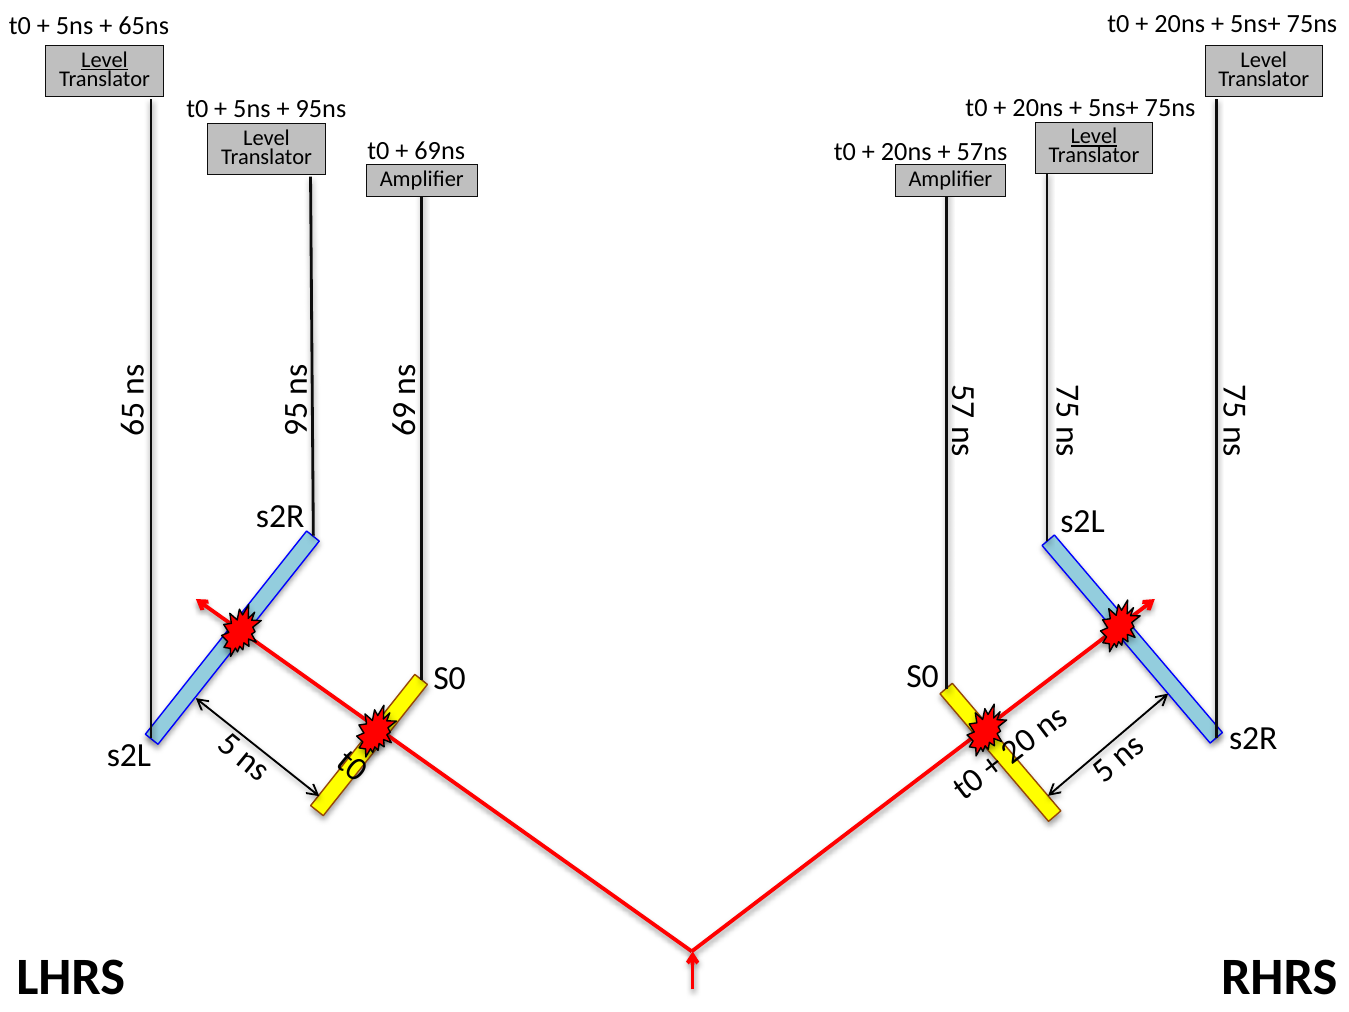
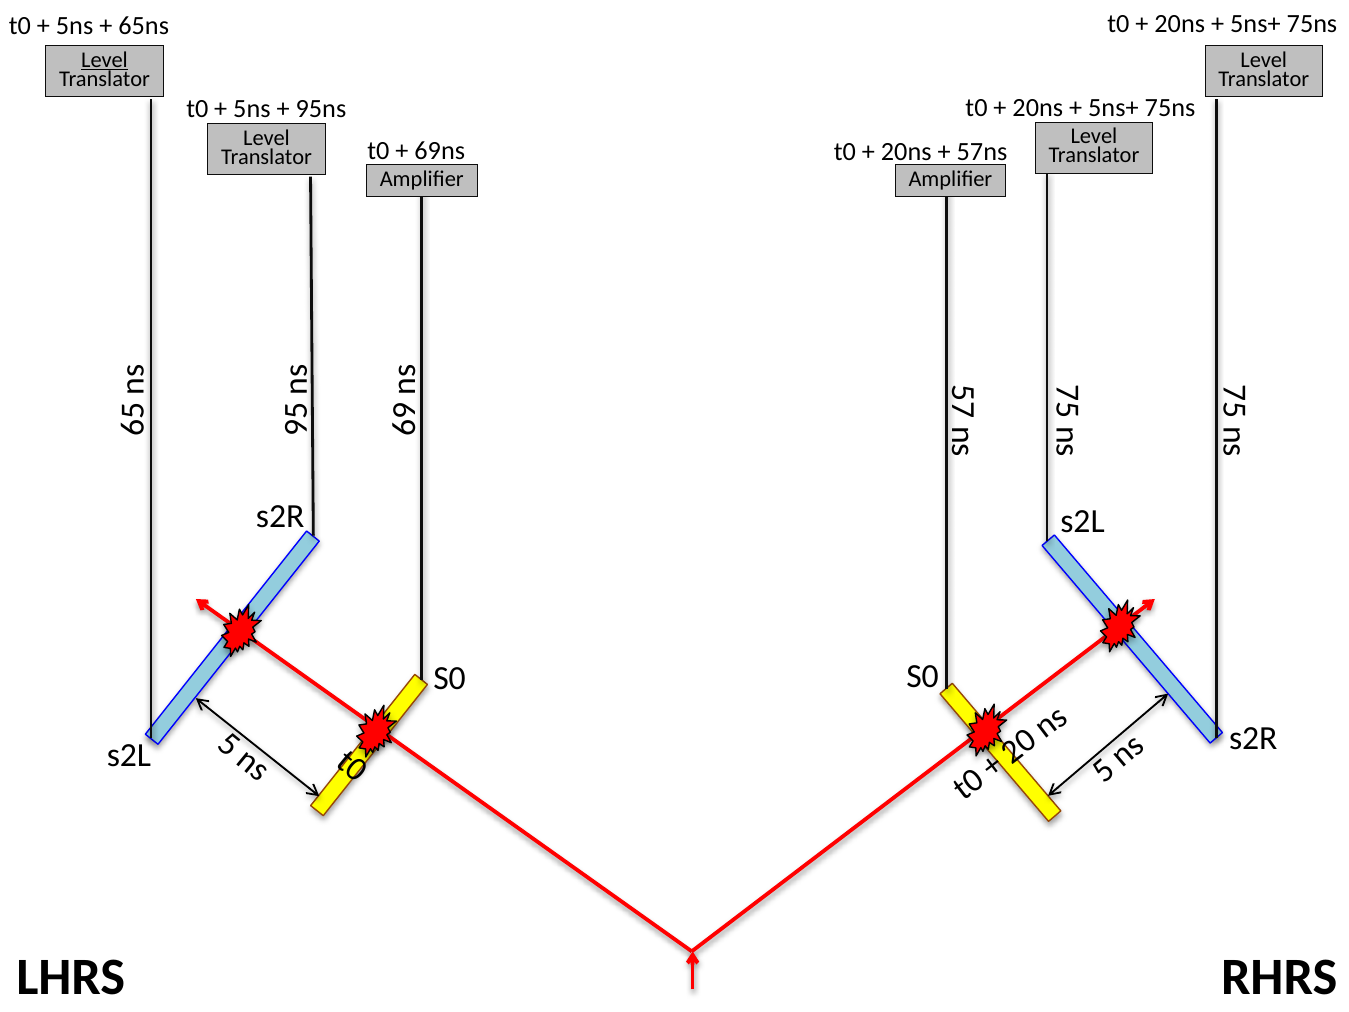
Level at (1094, 136) underline: present -> none
